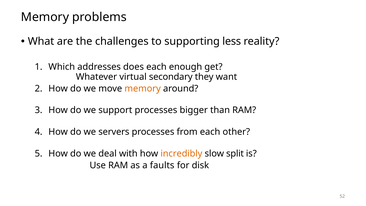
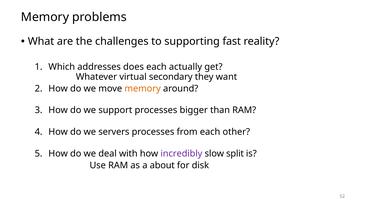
less: less -> fast
enough: enough -> actually
incredibly colour: orange -> purple
faults: faults -> about
